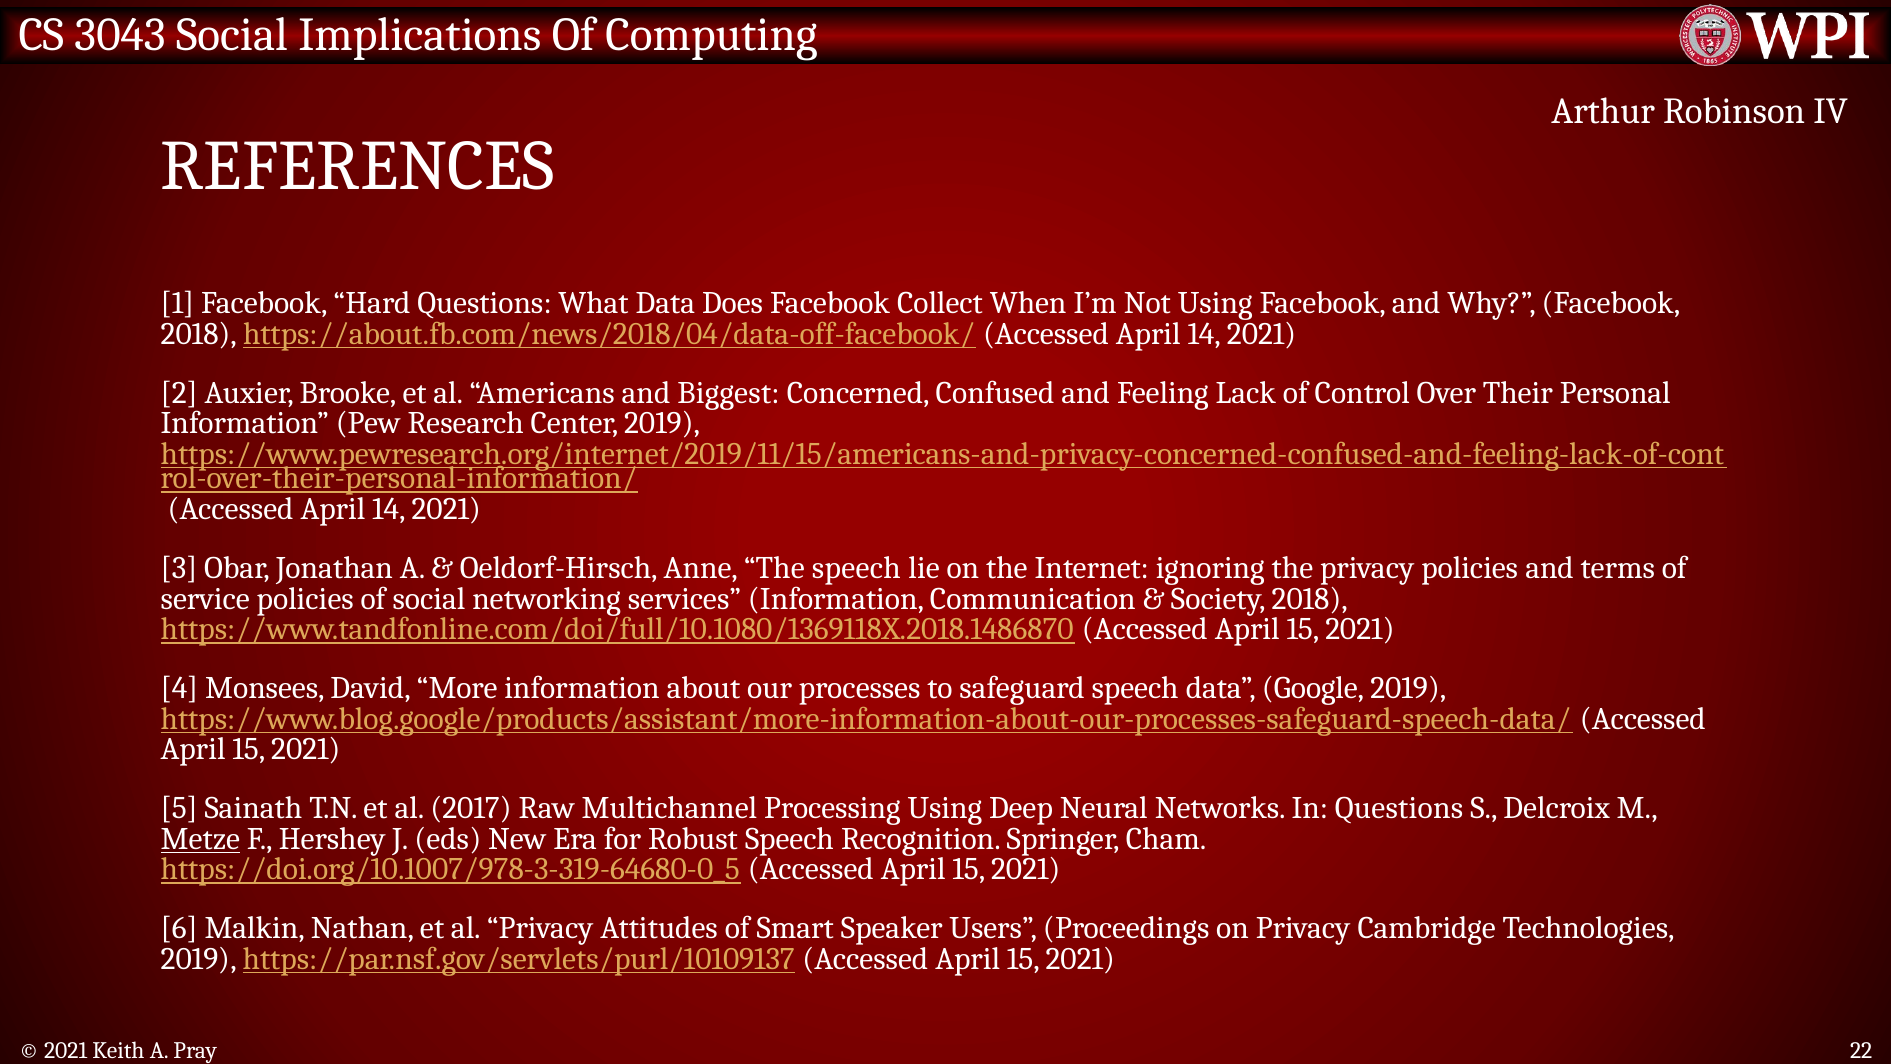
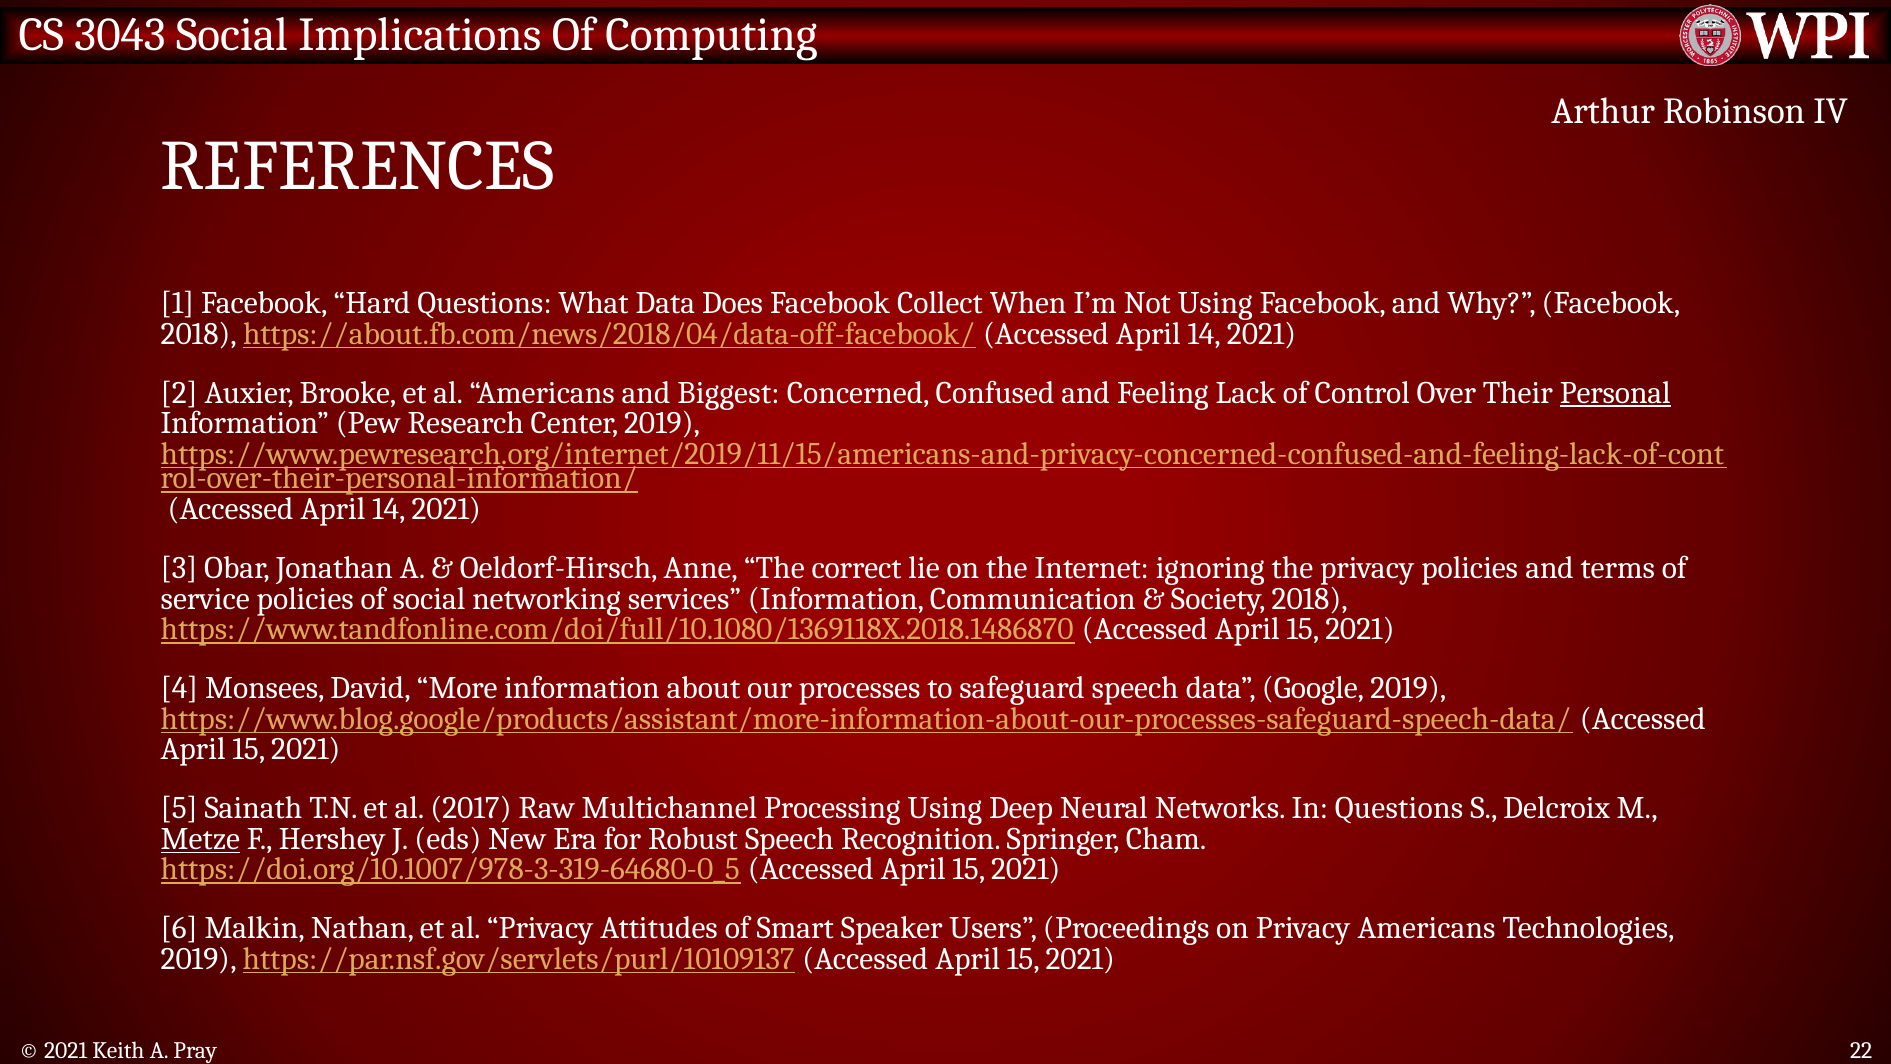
Personal underline: none -> present
The speech: speech -> correct
Privacy Cambridge: Cambridge -> Americans
